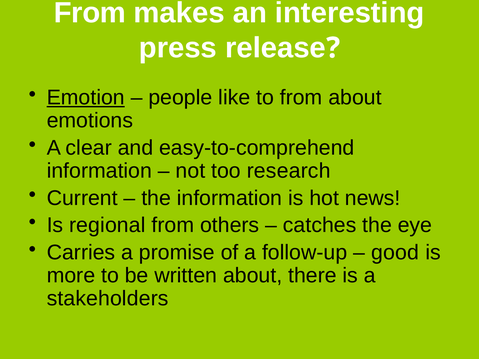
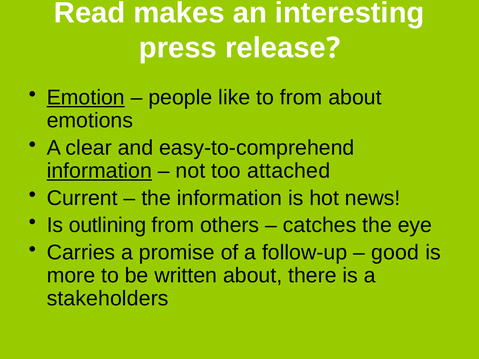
From at (90, 13): From -> Read
information at (99, 171) underline: none -> present
research: research -> attached
regional: regional -> outlining
